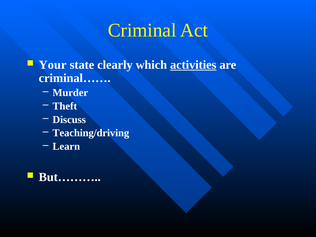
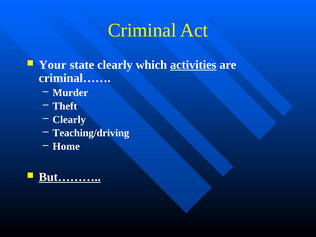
Discuss at (69, 120): Discuss -> Clearly
Learn: Learn -> Home
But……… underline: none -> present
